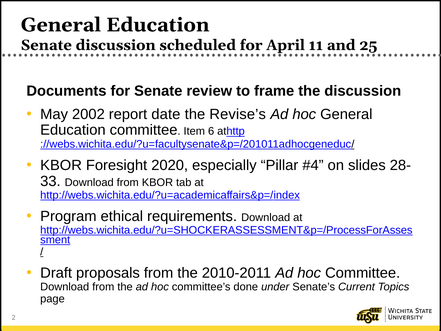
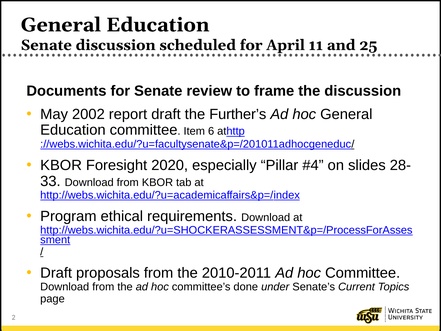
report date: date -> draft
Revise’s: Revise’s -> Further’s
